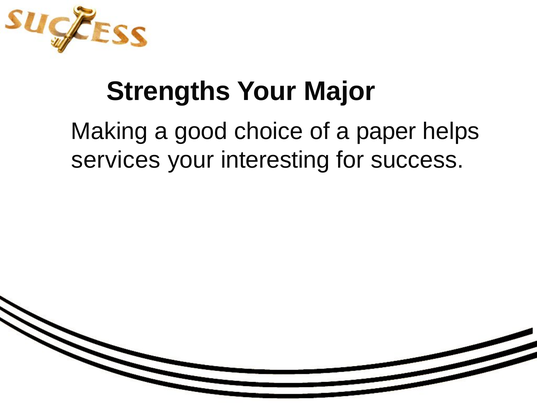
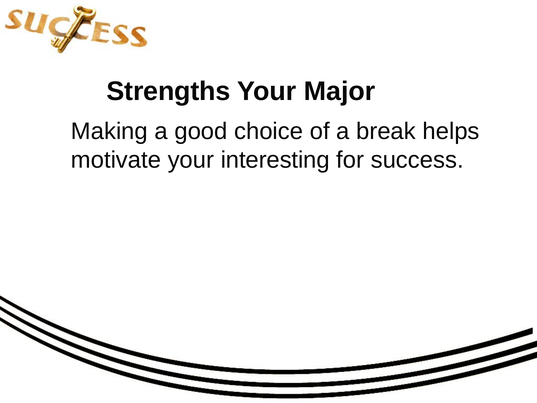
paper: paper -> break
services: services -> motivate
